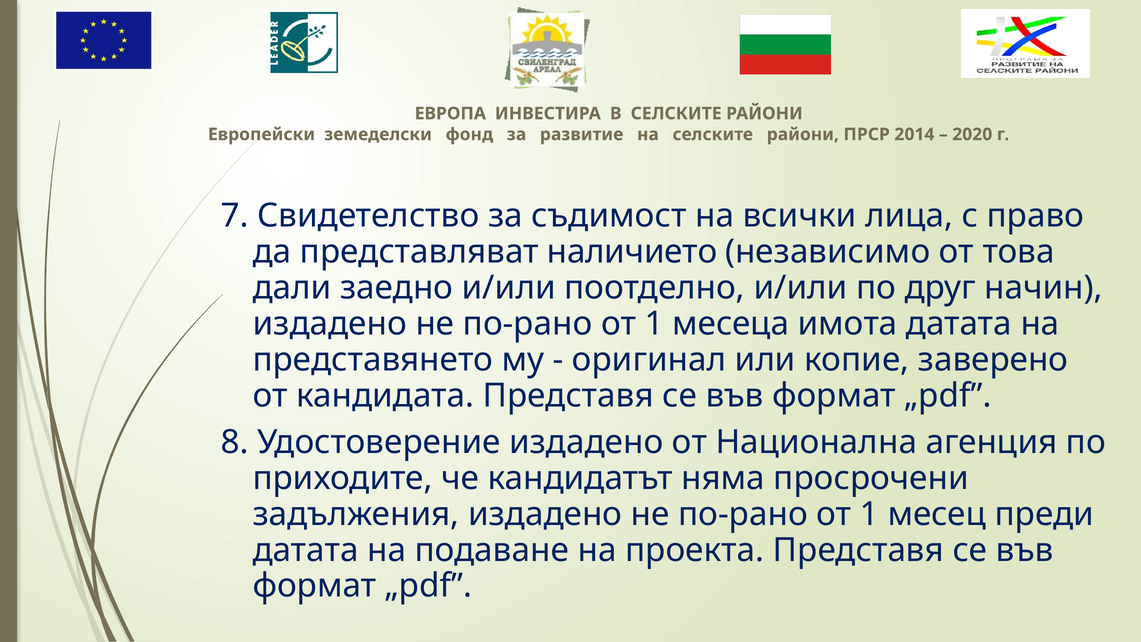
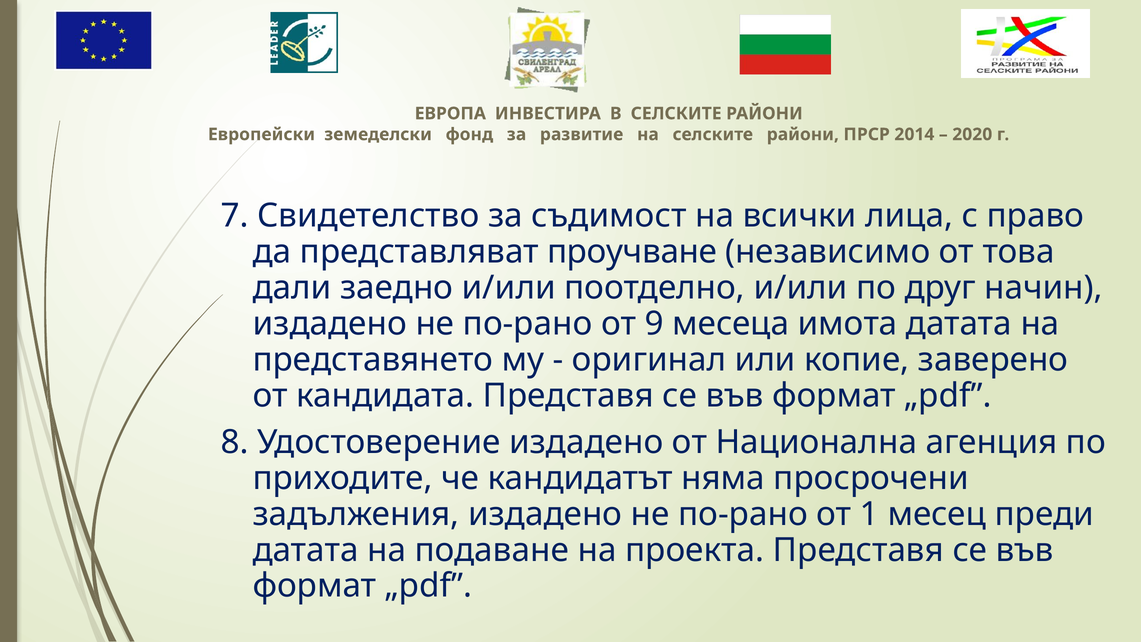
наличието: наличието -> проучване
1 at (654, 324): 1 -> 9
